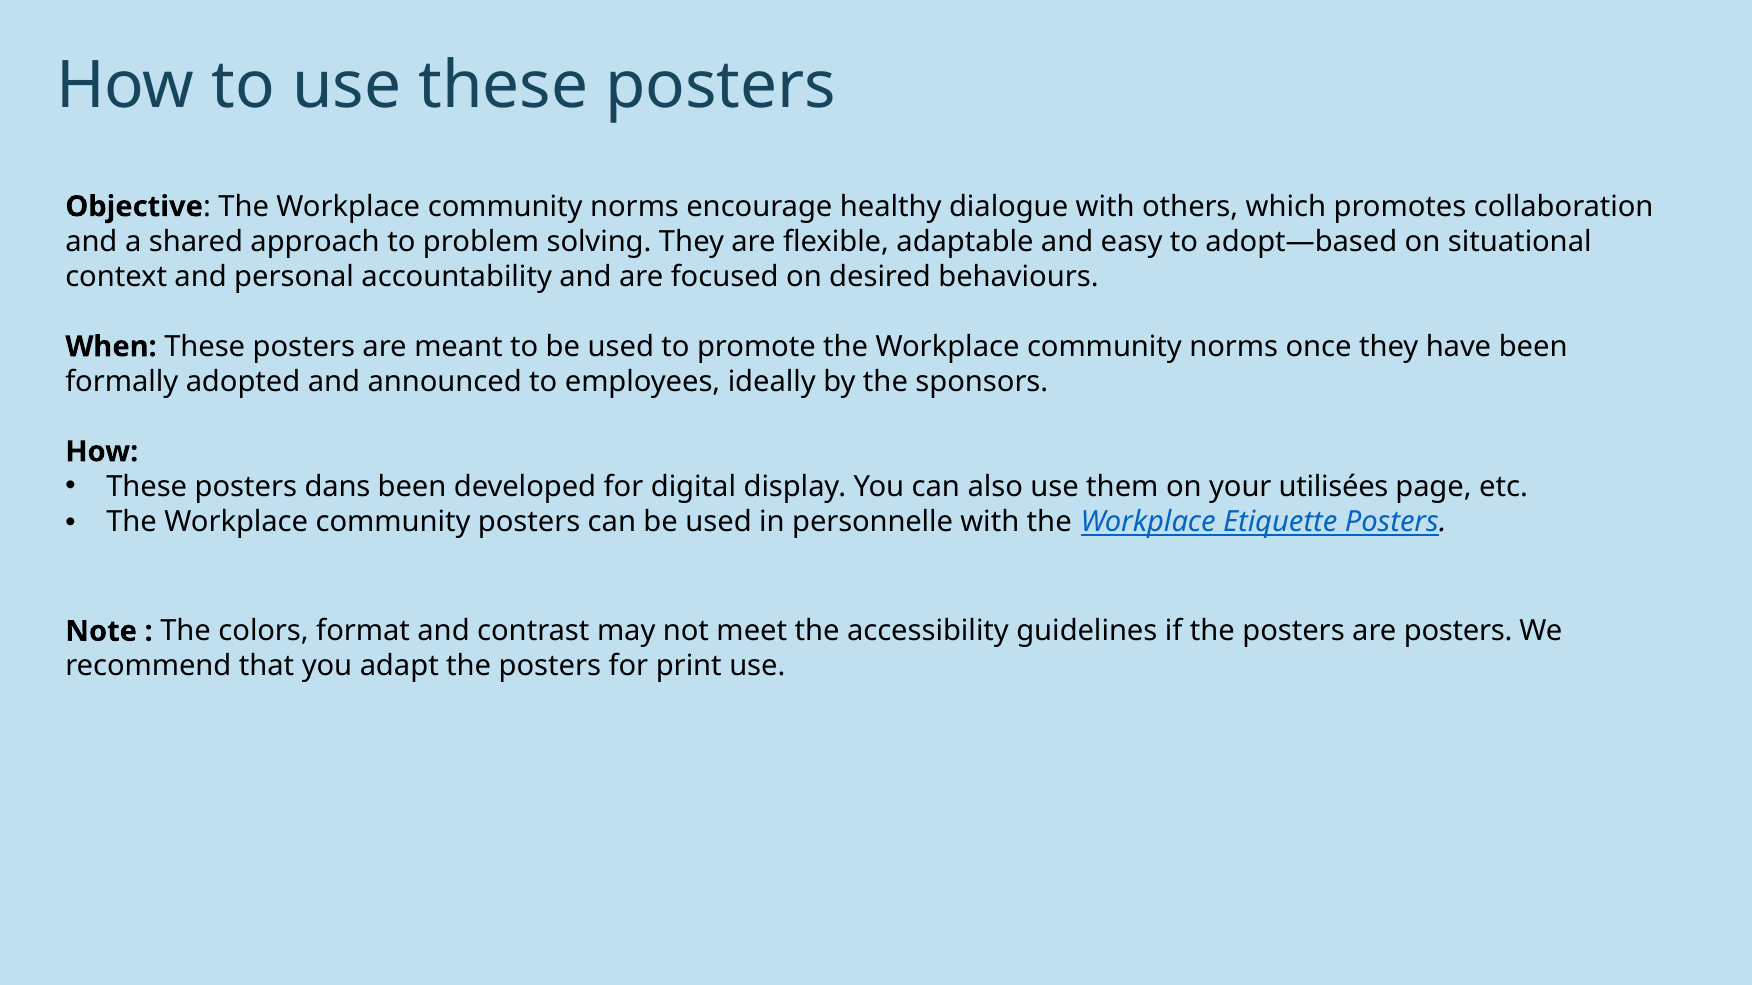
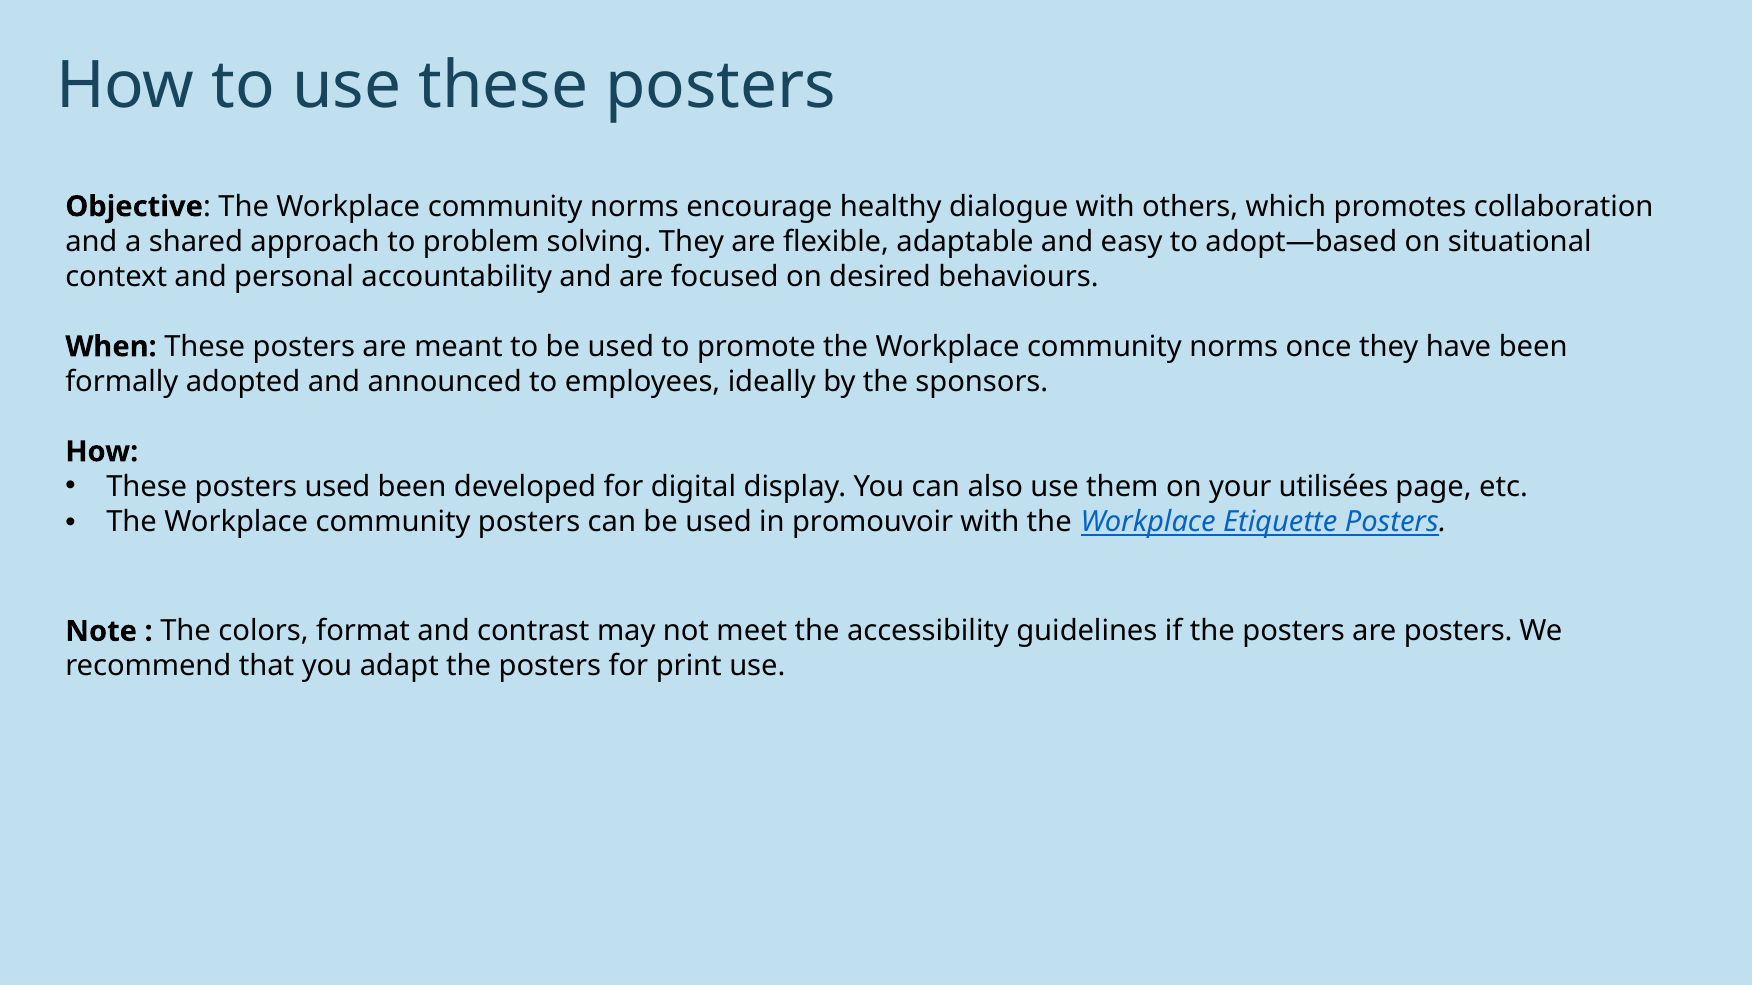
posters dans: dans -> used
personnelle: personnelle -> promouvoir
